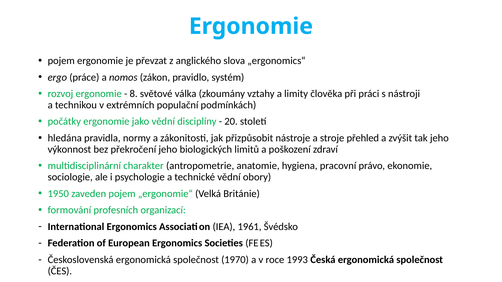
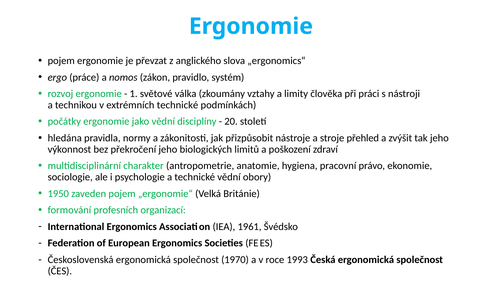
8: 8 -> 1
extrémních populační: populační -> technické
